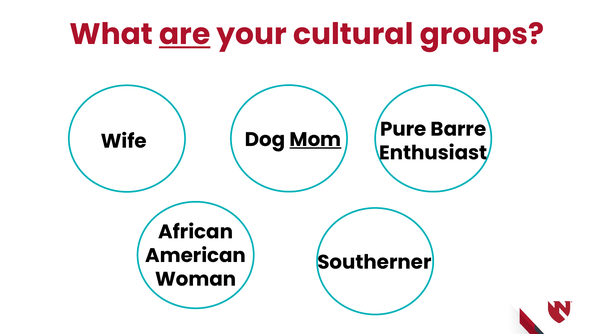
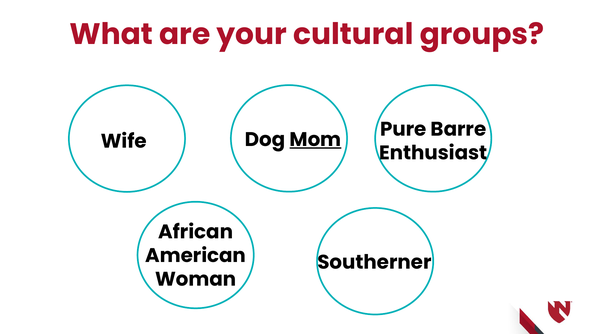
are underline: present -> none
